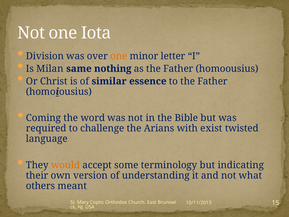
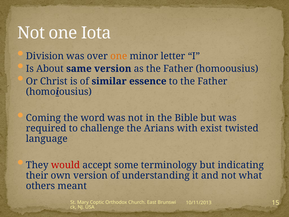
Milan: Milan -> About
same nothing: nothing -> version
would colour: orange -> red
